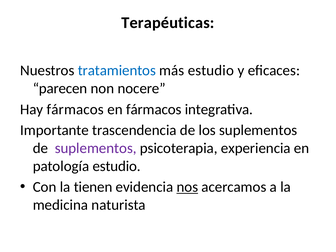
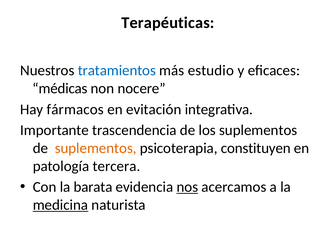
parecen: parecen -> médicas
en fármacos: fármacos -> evitación
suplementos at (96, 148) colour: purple -> orange
experiencia: experiencia -> constituyen
patología estudio: estudio -> tercera
tienen: tienen -> barata
medicina underline: none -> present
